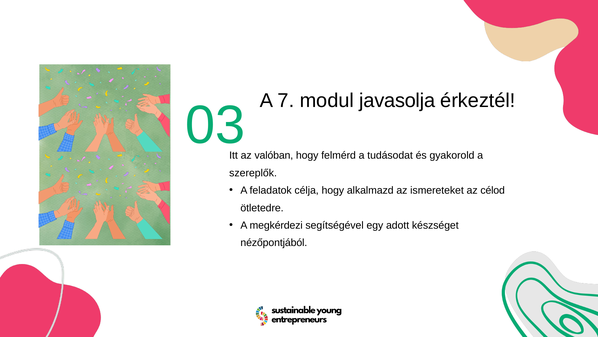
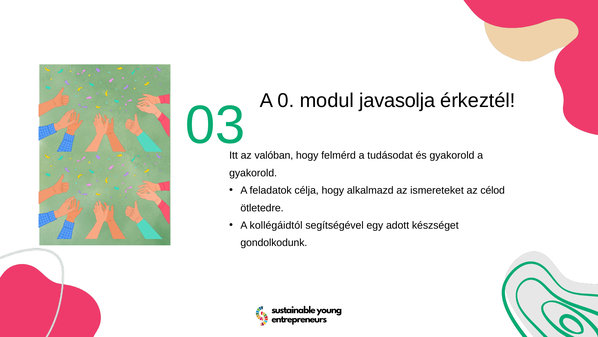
7: 7 -> 0
szereplők at (253, 173): szereplők -> gyakorold
megkérdezi: megkérdezi -> kollégáidtól
nézőpontjából: nézőpontjából -> gondolkodunk
